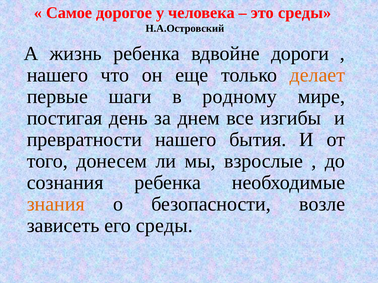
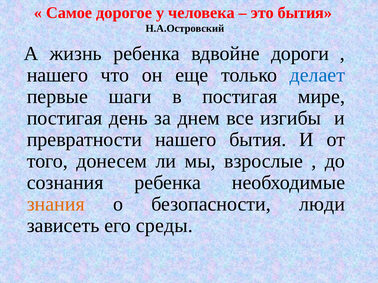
это среды: среды -> бытия
делает colour: orange -> blue
в родному: родному -> постигая
возле: возле -> люди
